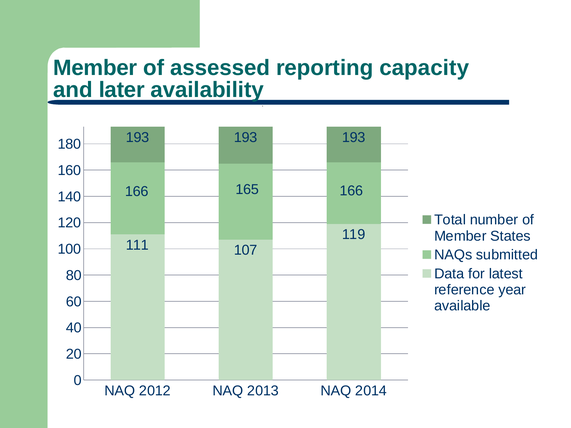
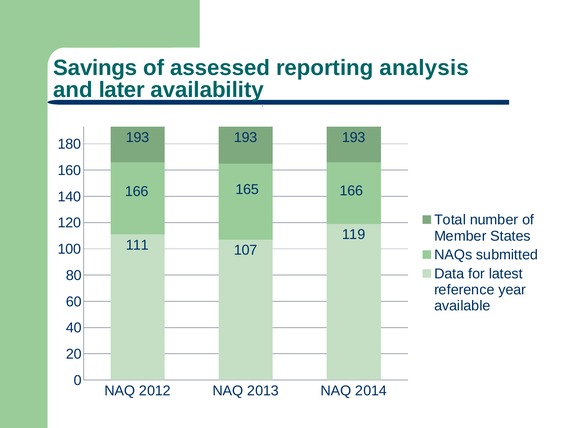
Member at (95, 68): Member -> Savings
capacity: capacity -> analysis
